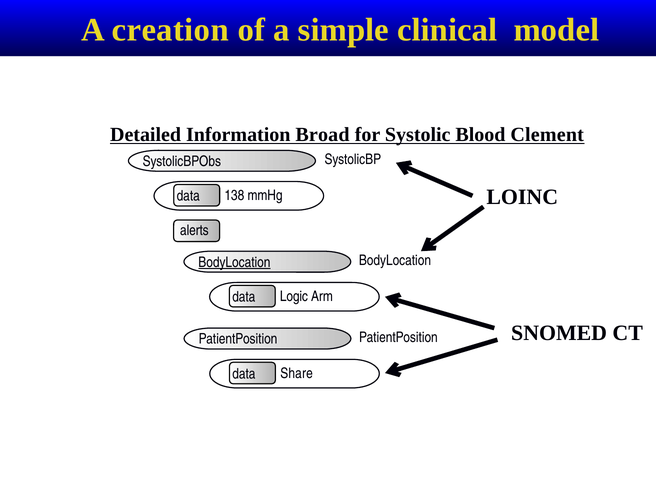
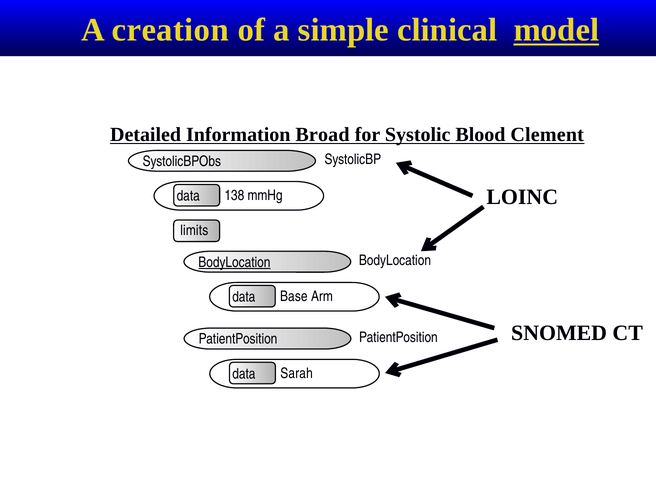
model underline: none -> present
alerts: alerts -> limits
Logic: Logic -> Base
Share: Share -> Sarah
